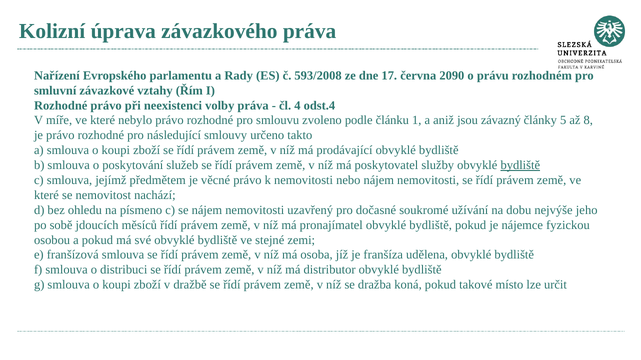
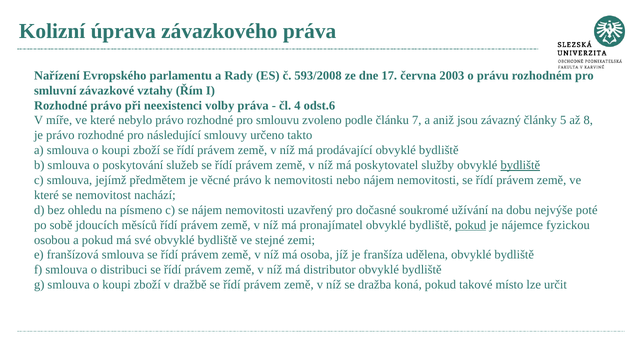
2090: 2090 -> 2003
odst.4: odst.4 -> odst.6
1: 1 -> 7
jeho: jeho -> poté
pokud at (471, 225) underline: none -> present
